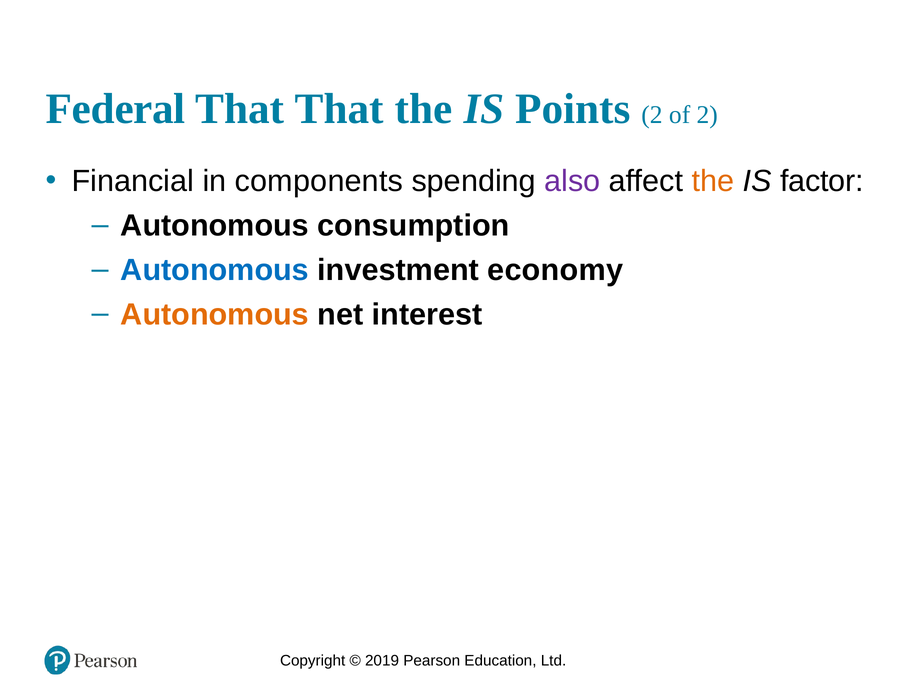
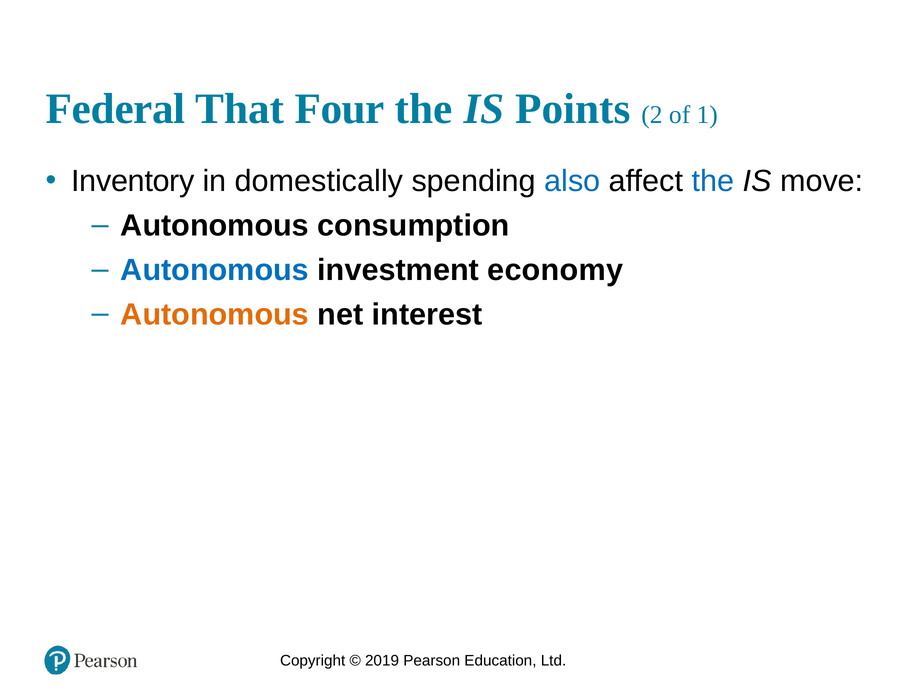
That That: That -> Four
of 2: 2 -> 1
Financial: Financial -> Inventory
components: components -> domestically
also colour: purple -> blue
the at (713, 181) colour: orange -> blue
factor: factor -> move
